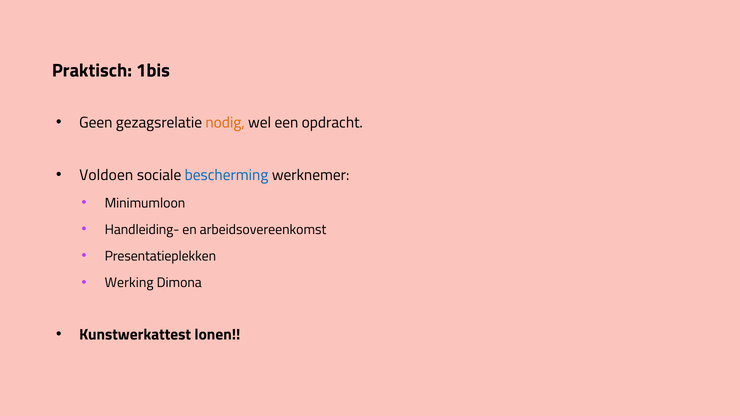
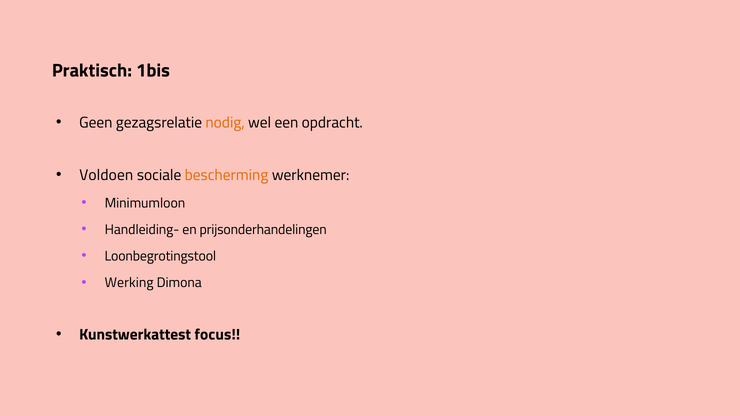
bescherming colour: blue -> orange
arbeidsovereenkomst: arbeidsovereenkomst -> prijsonderhandelingen
Presentatieplekken: Presentatieplekken -> Loonbegrotingstool
lonen: lonen -> focus
